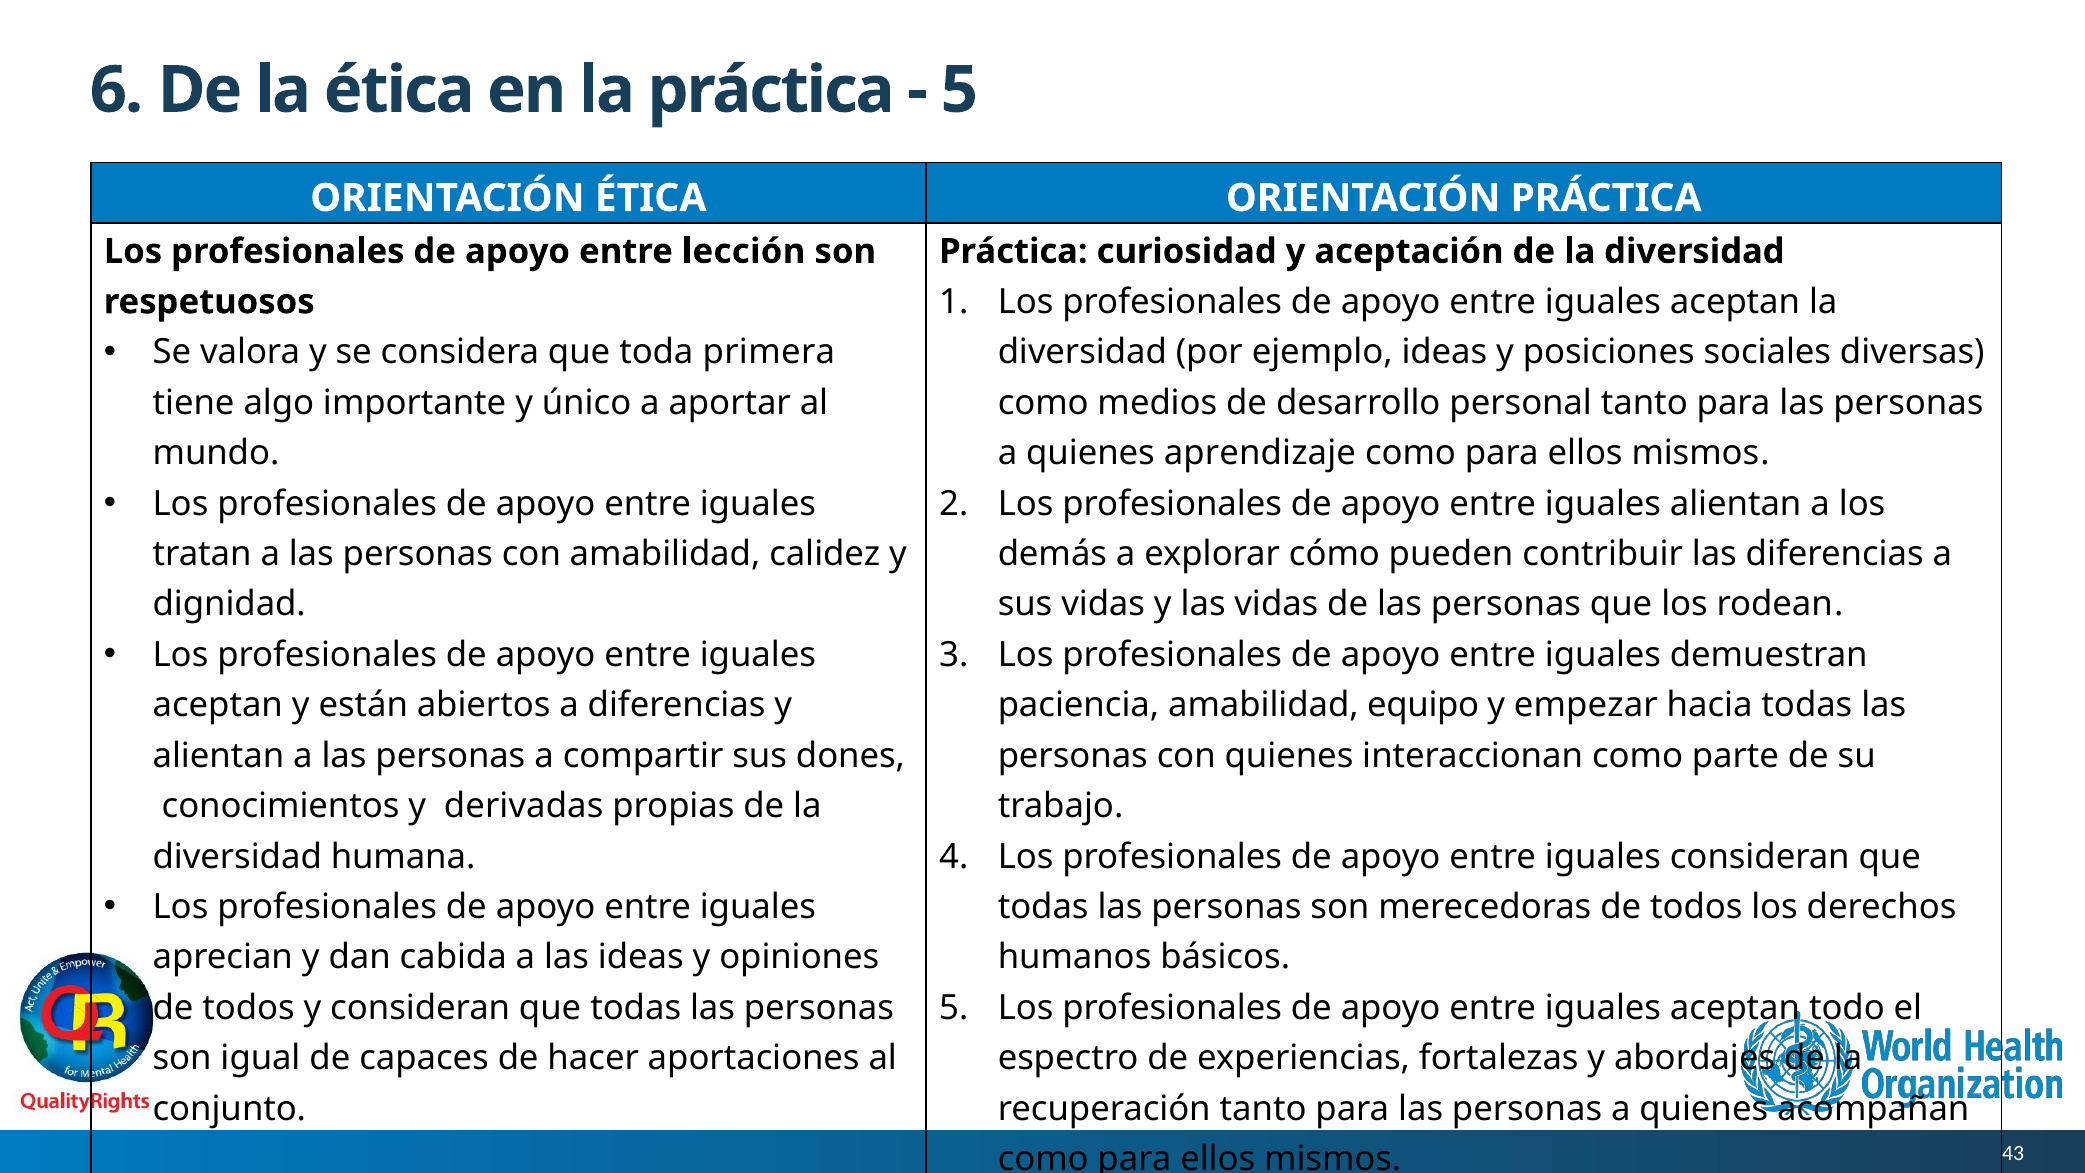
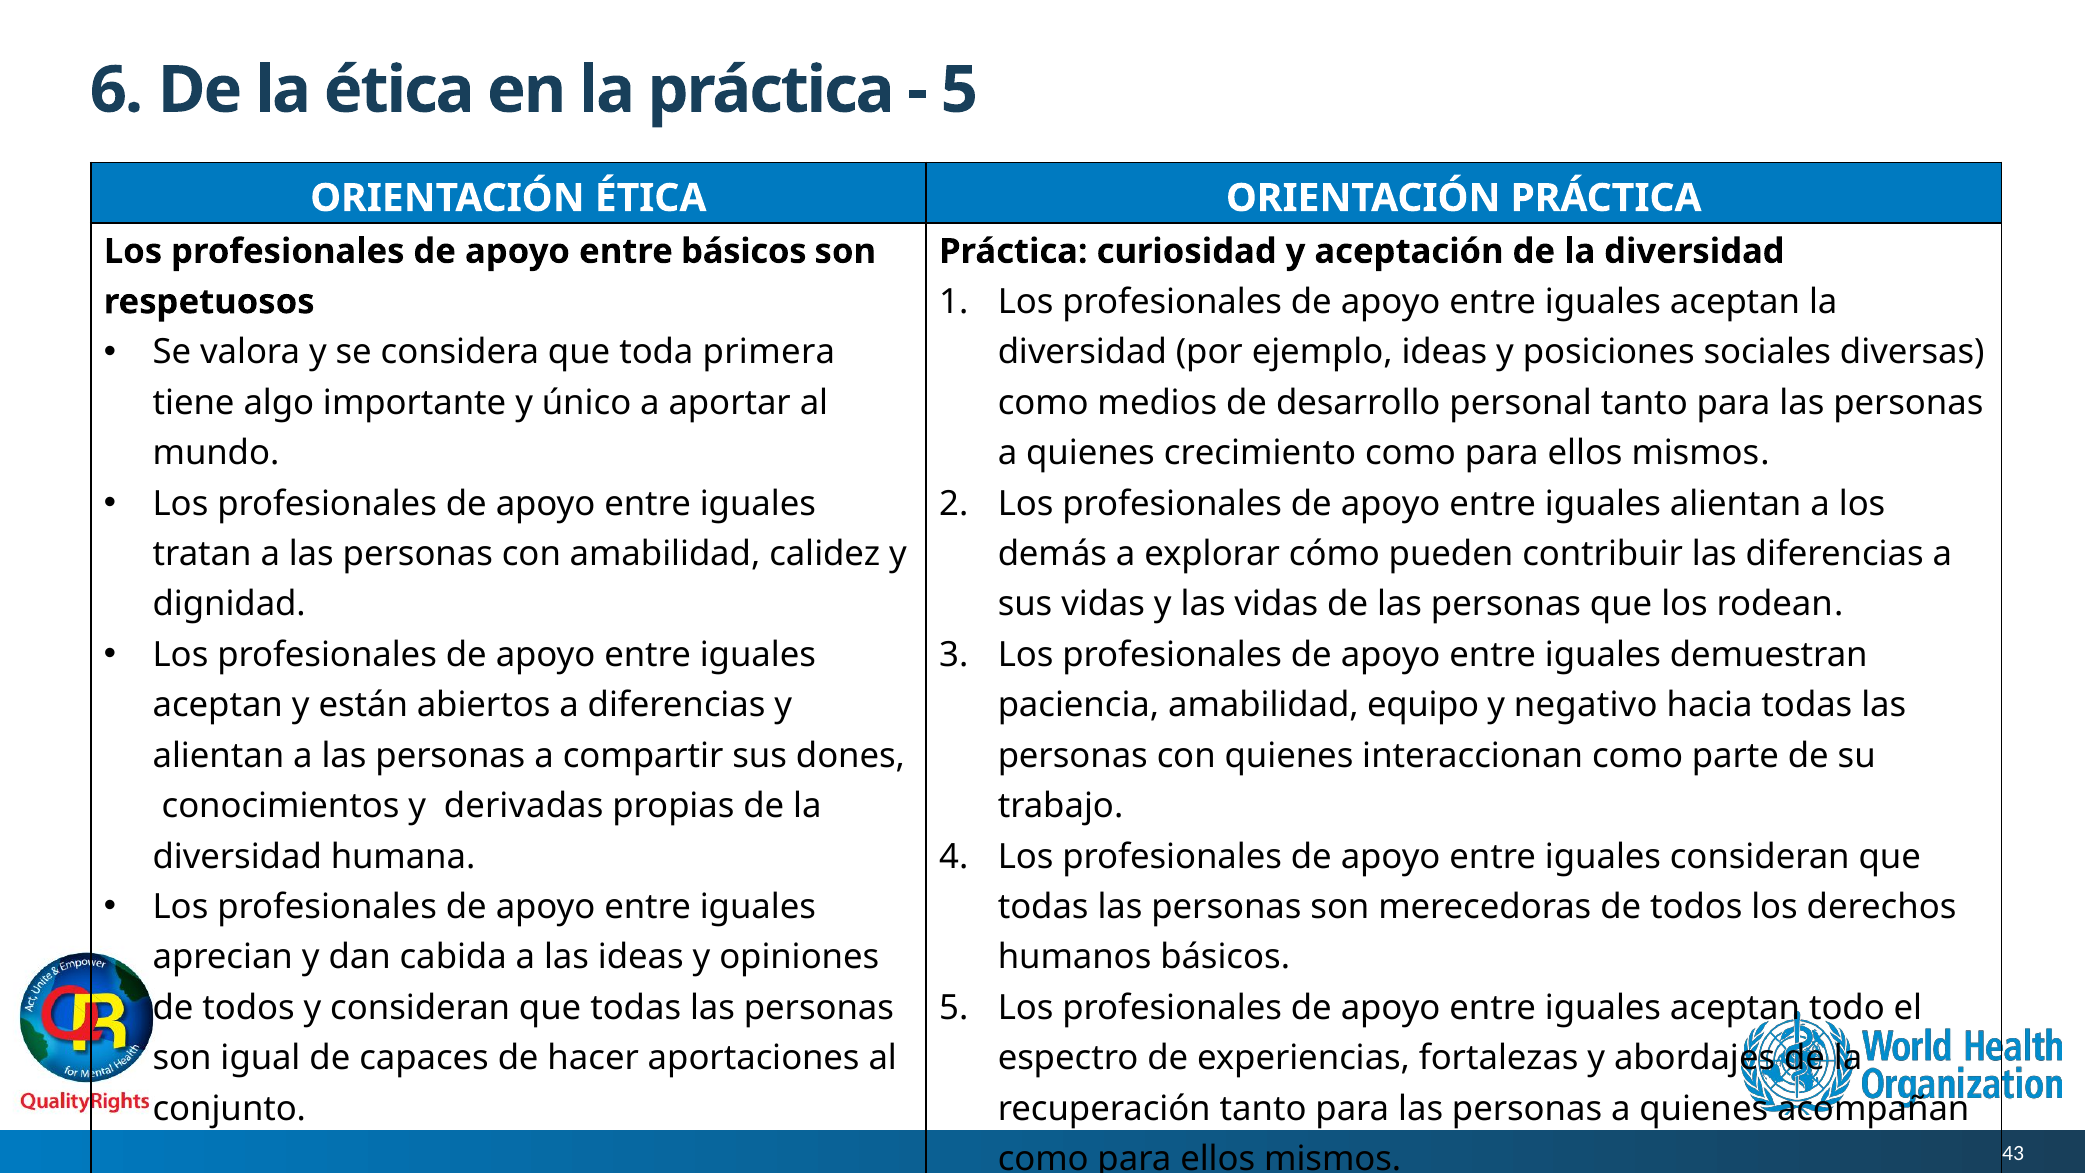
entre lección: lección -> básicos
aprendizaje: aprendizaje -> crecimiento
empezar: empezar -> negativo
